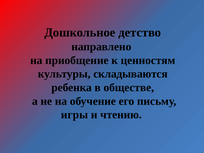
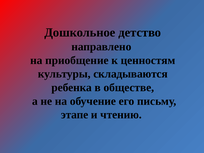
игры: игры -> этапе
